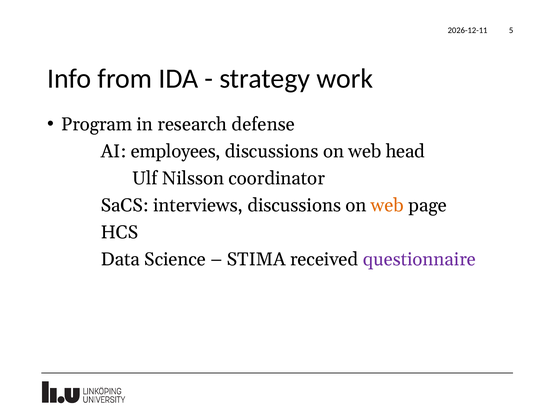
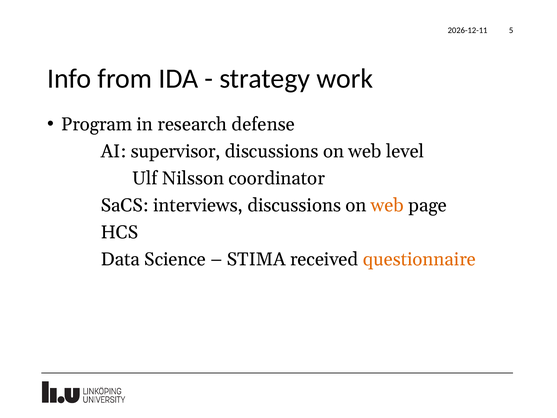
employees: employees -> supervisor
head: head -> level
questionnaire colour: purple -> orange
